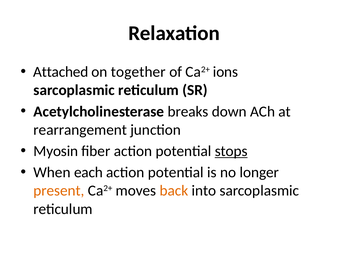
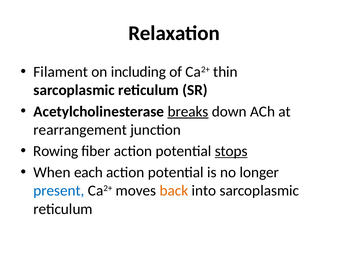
Attached: Attached -> Filament
together: together -> including
ions: ions -> thin
breaks underline: none -> present
Myosin: Myosin -> Rowing
present colour: orange -> blue
